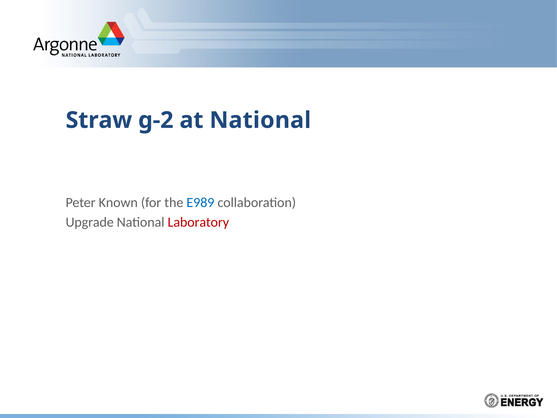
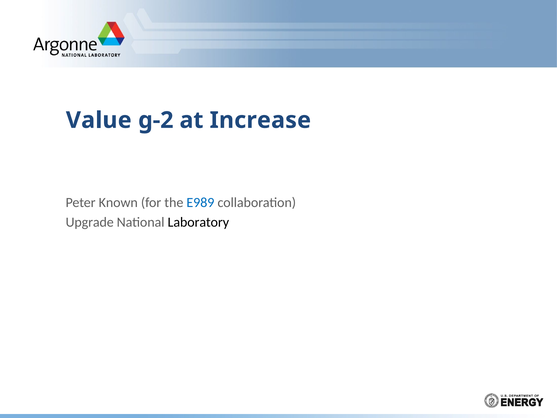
Straw: Straw -> Value
at National: National -> Increase
Laboratory colour: red -> black
